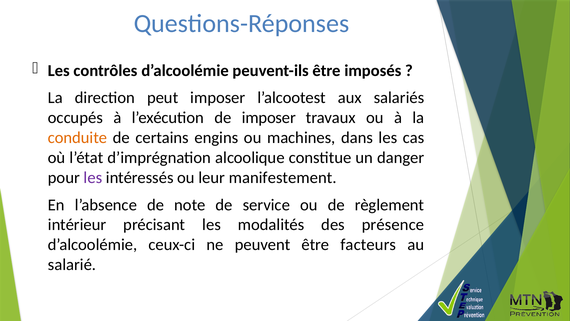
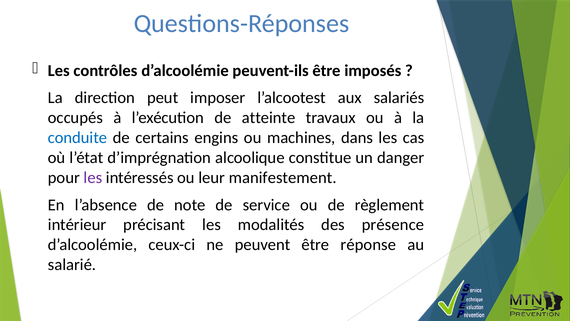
de imposer: imposer -> atteinte
conduite colour: orange -> blue
facteurs: facteurs -> réponse
